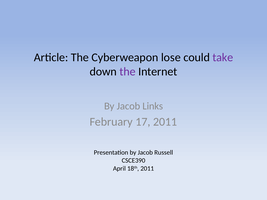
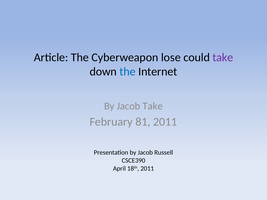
the at (128, 72) colour: purple -> blue
Jacob Links: Links -> Take
17: 17 -> 81
